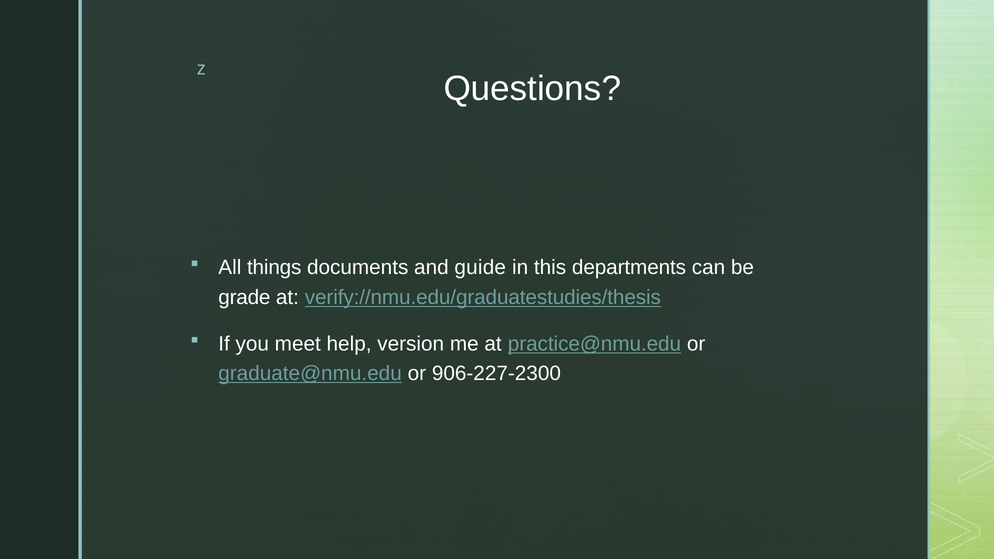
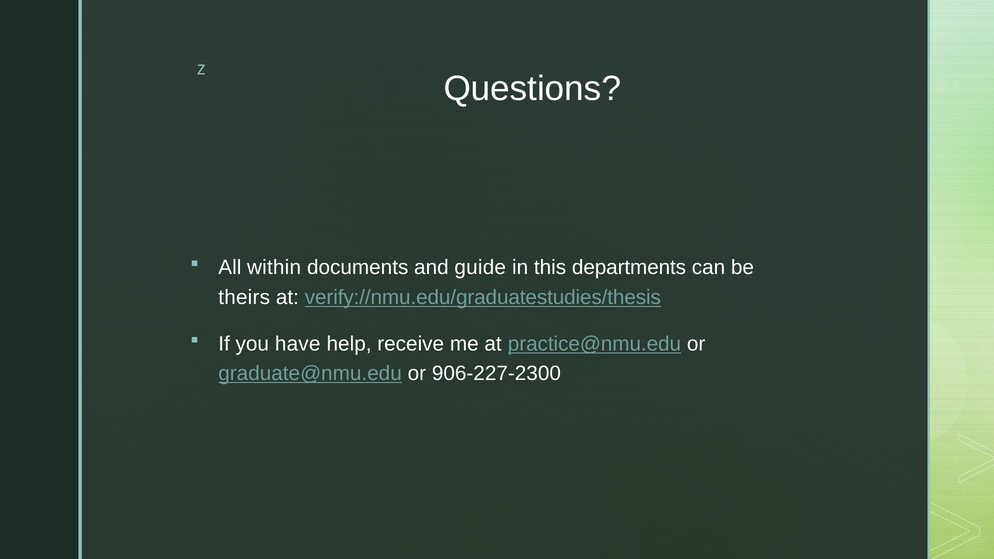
things: things -> within
grade: grade -> theirs
meet: meet -> have
version: version -> receive
